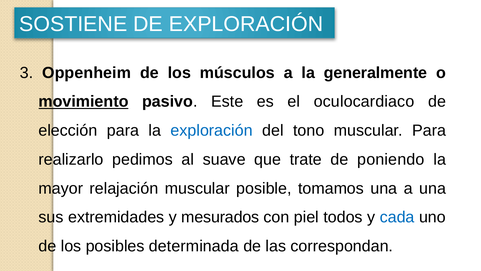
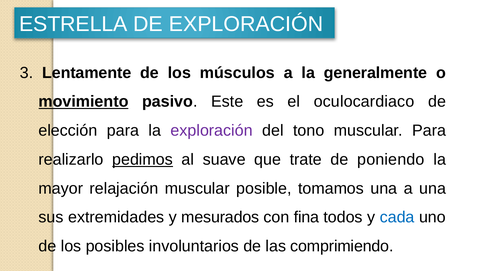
SOSTIENE: SOSTIENE -> ESTRELLA
Oppenheim: Oppenheim -> Lentamente
exploración at (212, 130) colour: blue -> purple
pedimos underline: none -> present
piel: piel -> fina
determinada: determinada -> involuntarios
correspondan: correspondan -> comprimiendo
